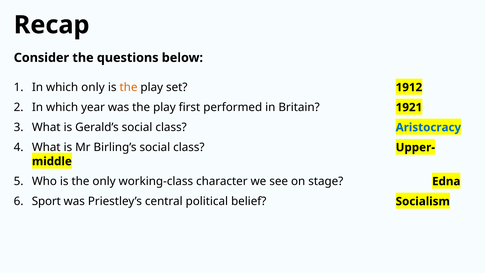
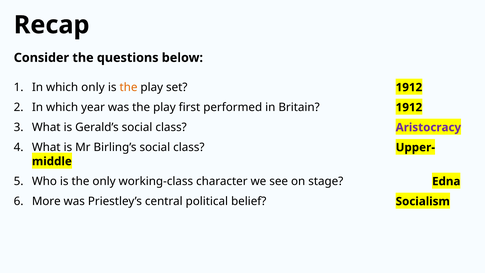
Britain 1921: 1921 -> 1912
Aristocracy colour: blue -> purple
Sport: Sport -> More
